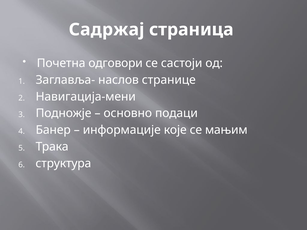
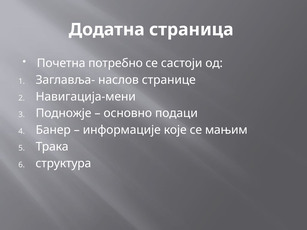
Садржај: Садржај -> Додатна
одговори: одговори -> потребно
